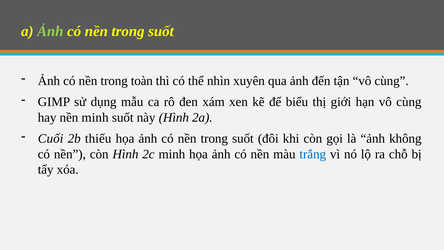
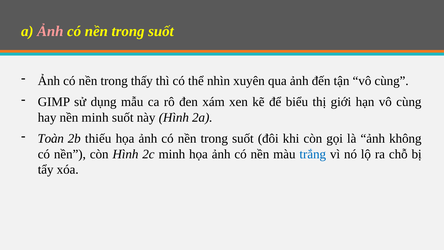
Ảnh at (50, 31) colour: light green -> pink
toàn: toàn -> thấy
Cuối: Cuối -> Toàn
